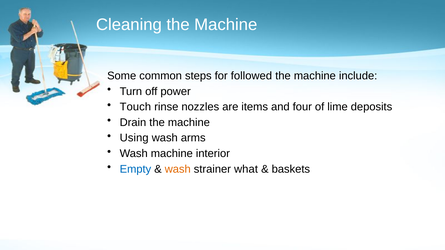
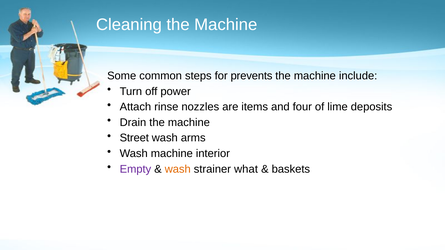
followed: followed -> prevents
Touch: Touch -> Attach
Using: Using -> Street
Empty colour: blue -> purple
